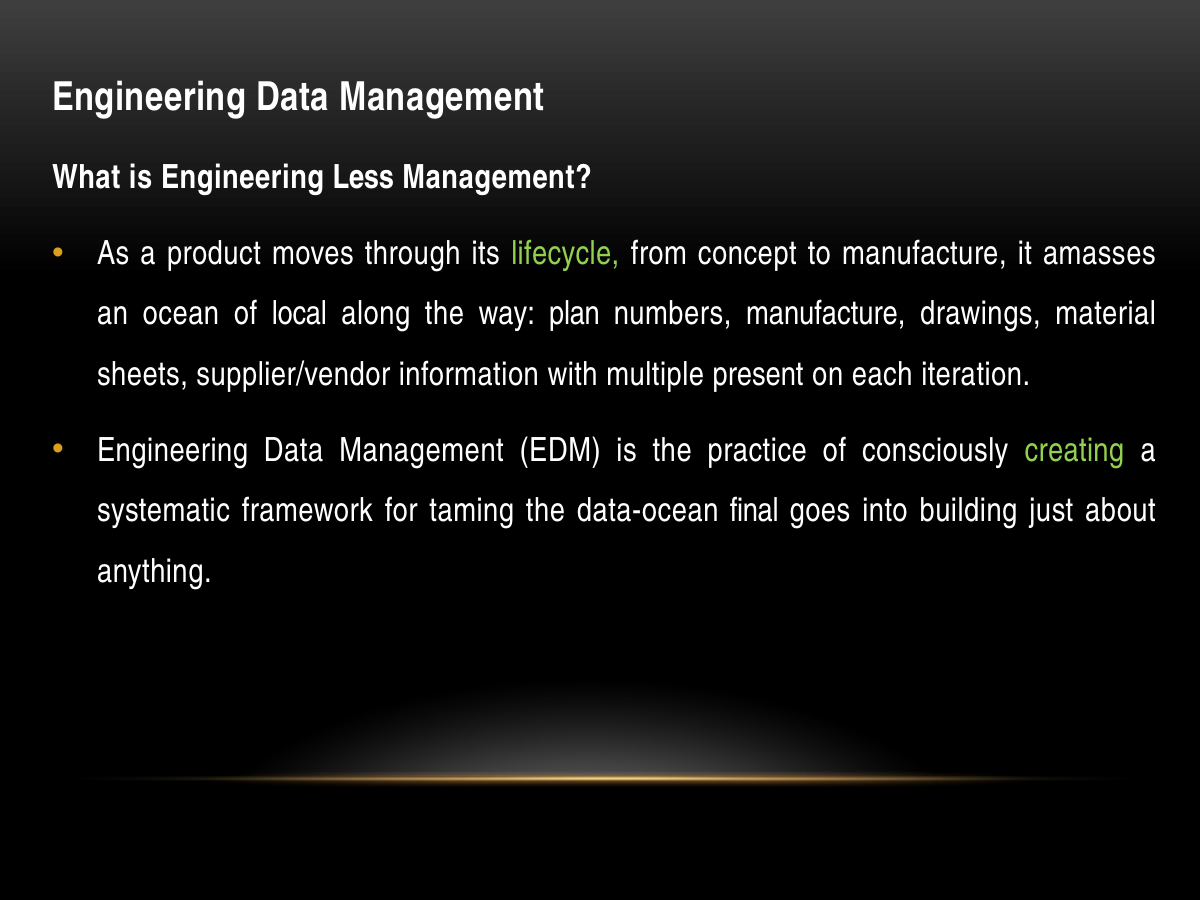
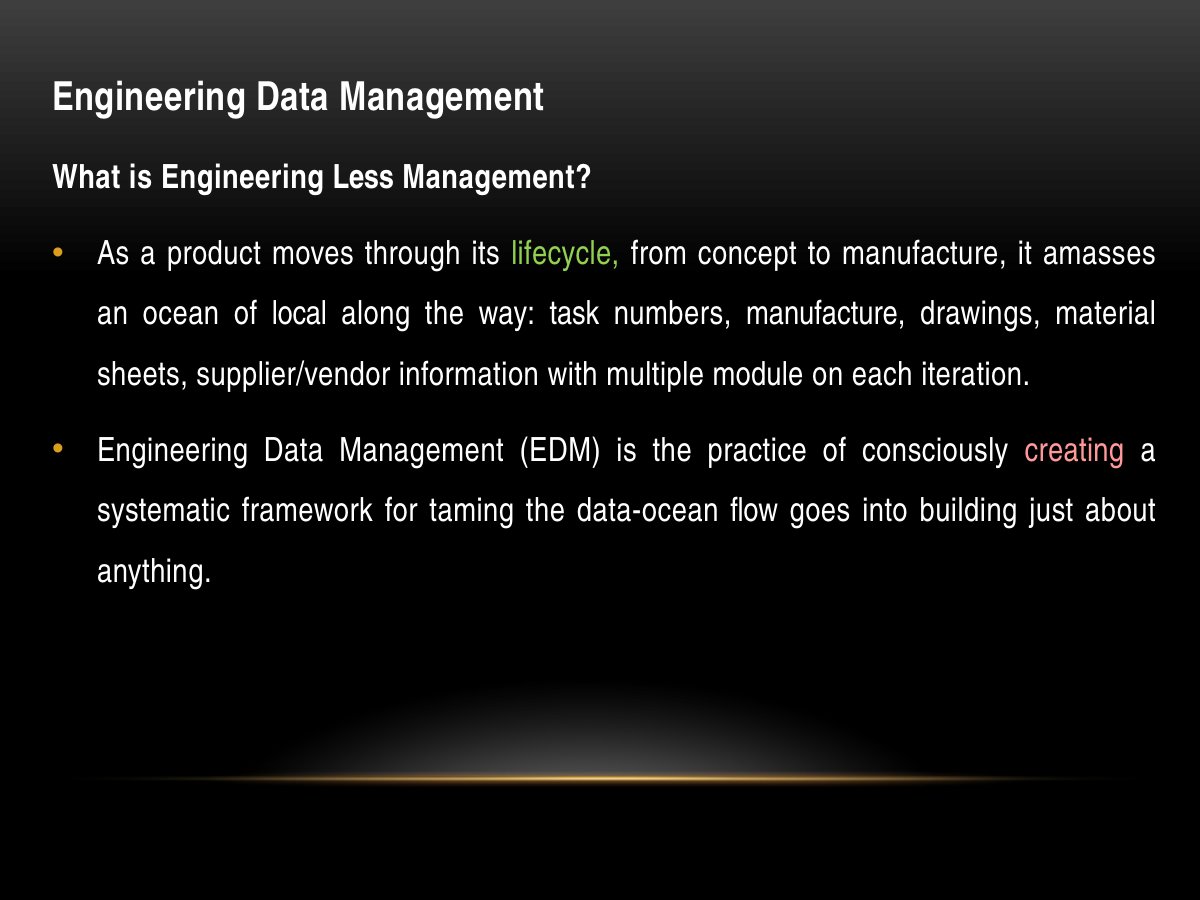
plan: plan -> task
present: present -> module
creating colour: light green -> pink
final: final -> flow
